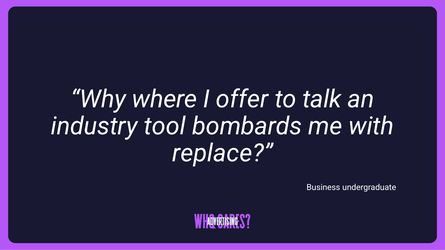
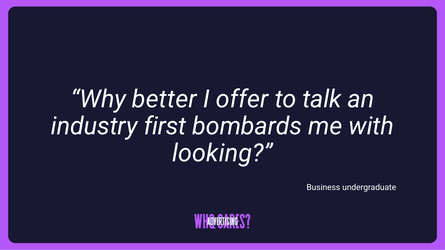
where: where -> better
tool: tool -> first
replace: replace -> looking
